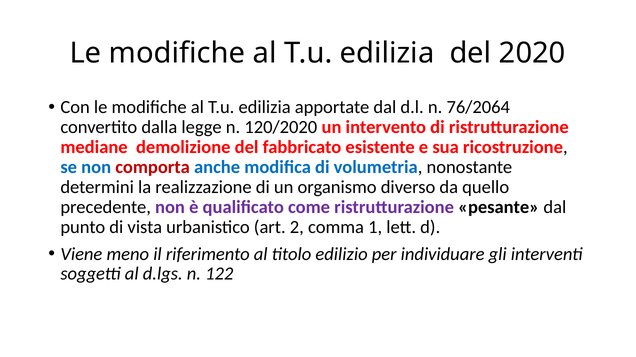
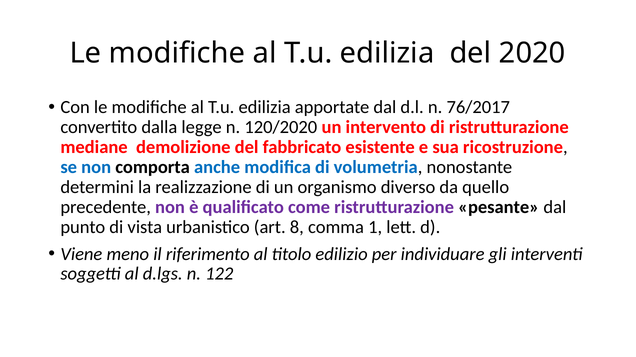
76/2064: 76/2064 -> 76/2017
comporta colour: red -> black
2: 2 -> 8
